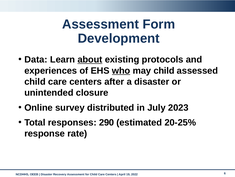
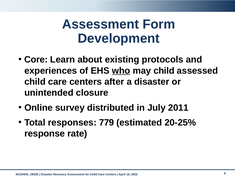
Data: Data -> Core
about underline: present -> none
2023: 2023 -> 2011
290: 290 -> 779
